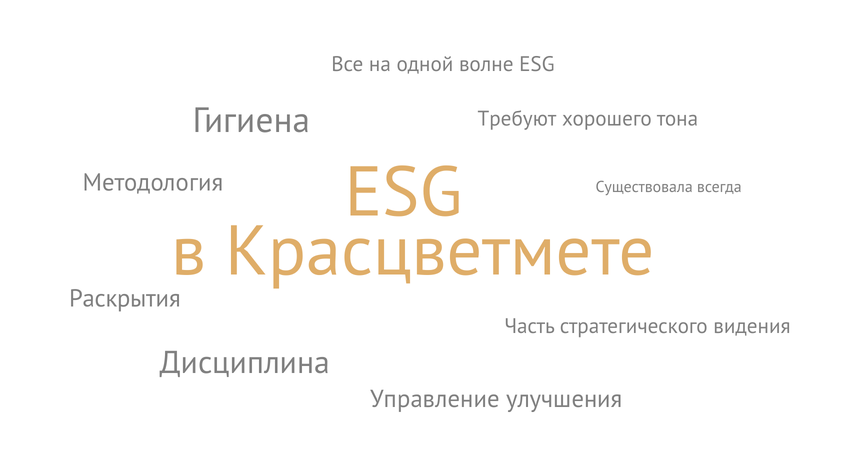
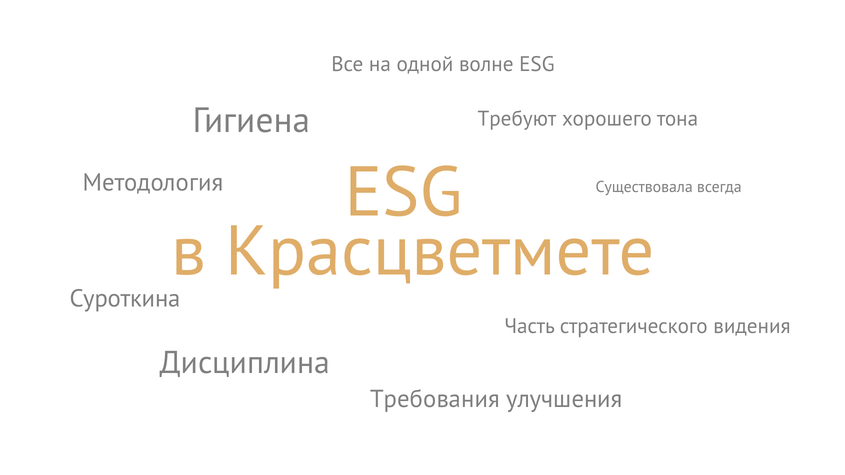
Раскрытия: Раскрытия -> Суроткина
Управление: Управление -> Требования
